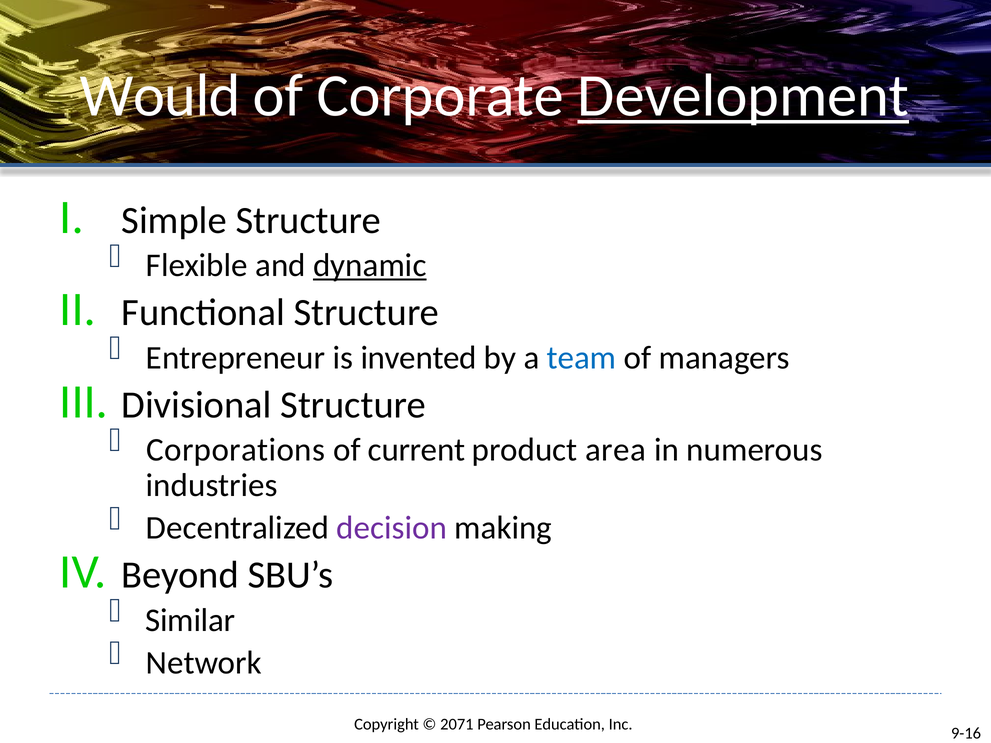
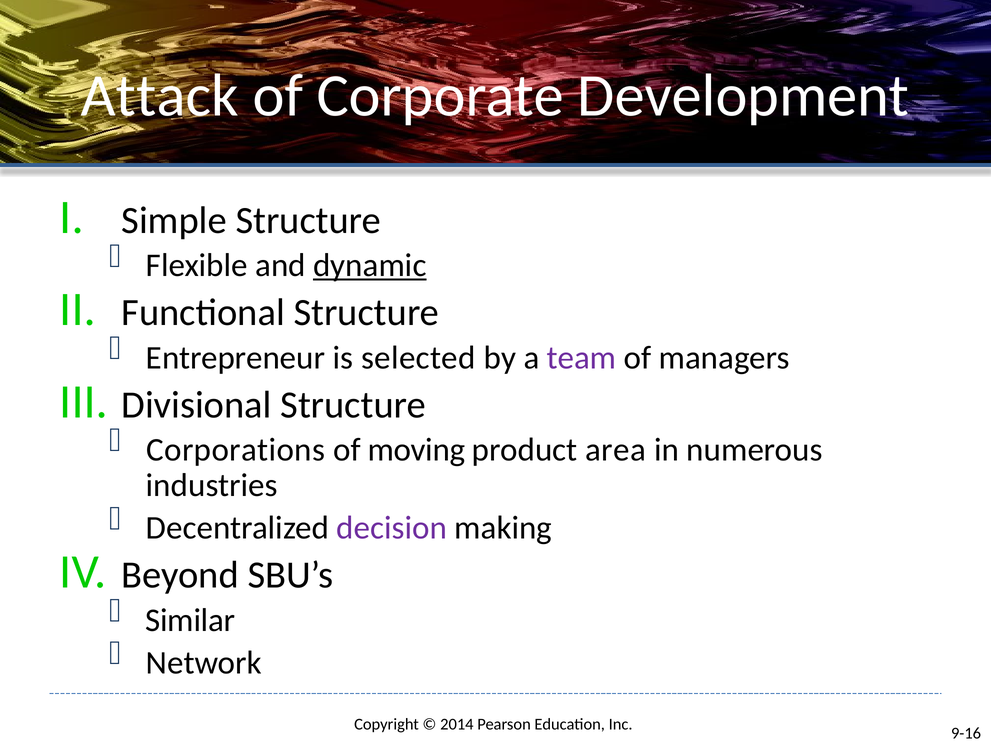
Would: Would -> Attack
Development underline: present -> none
invented: invented -> selected
team colour: blue -> purple
current: current -> moving
2071: 2071 -> 2014
